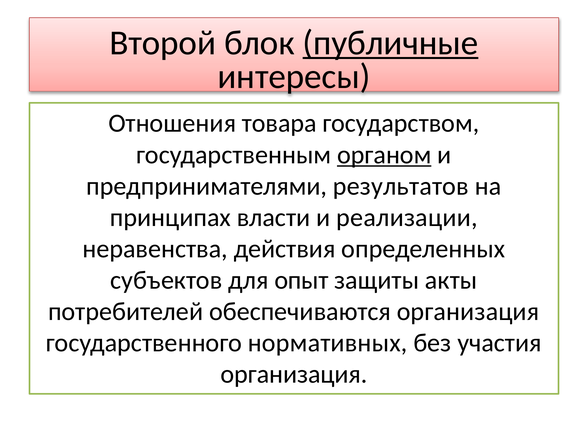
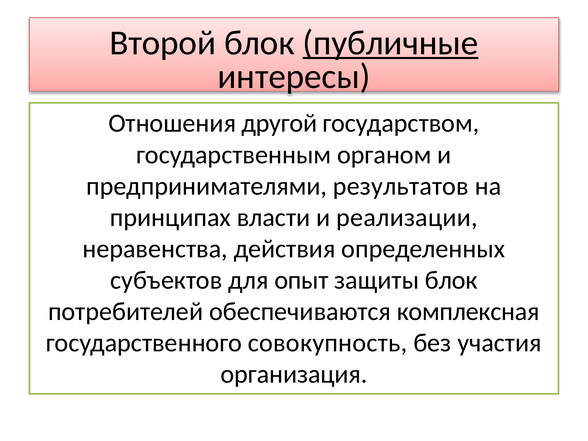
товара: товара -> другой
органом underline: present -> none
защиты акты: акты -> блок
обеспечиваются организация: организация -> комплексная
нормативных: нормативных -> совокупность
